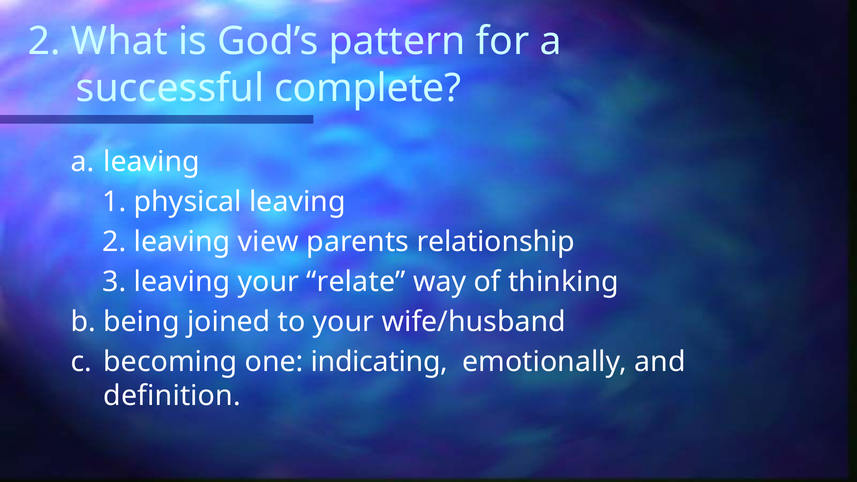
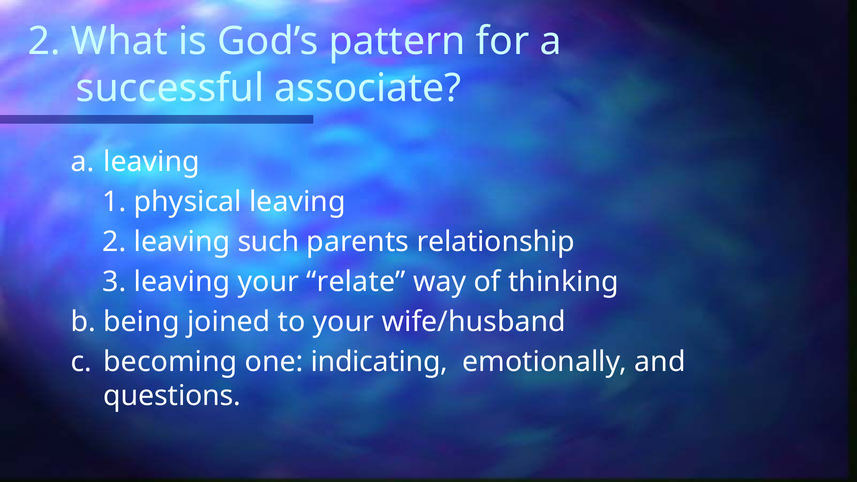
complete: complete -> associate
view: view -> such
definition: definition -> questions
